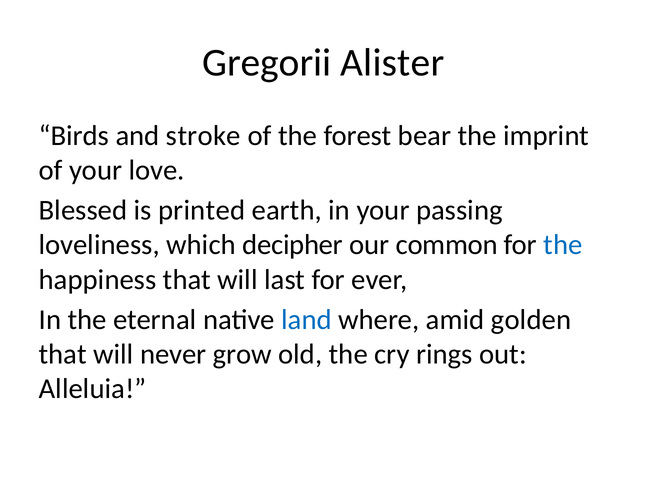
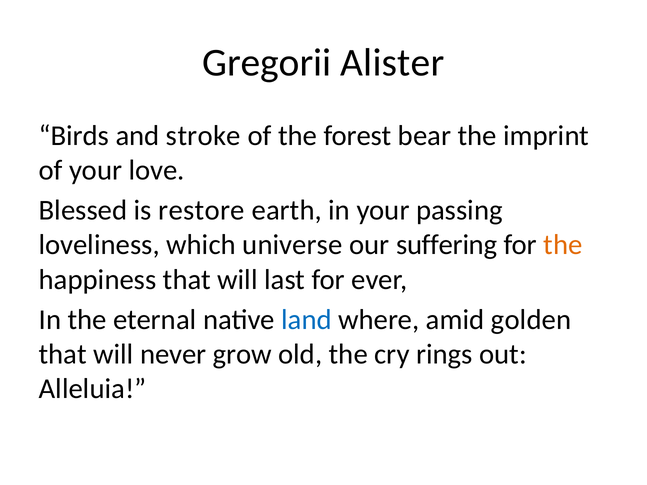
printed: printed -> restore
decipher: decipher -> universe
common: common -> suffering
the at (563, 245) colour: blue -> orange
